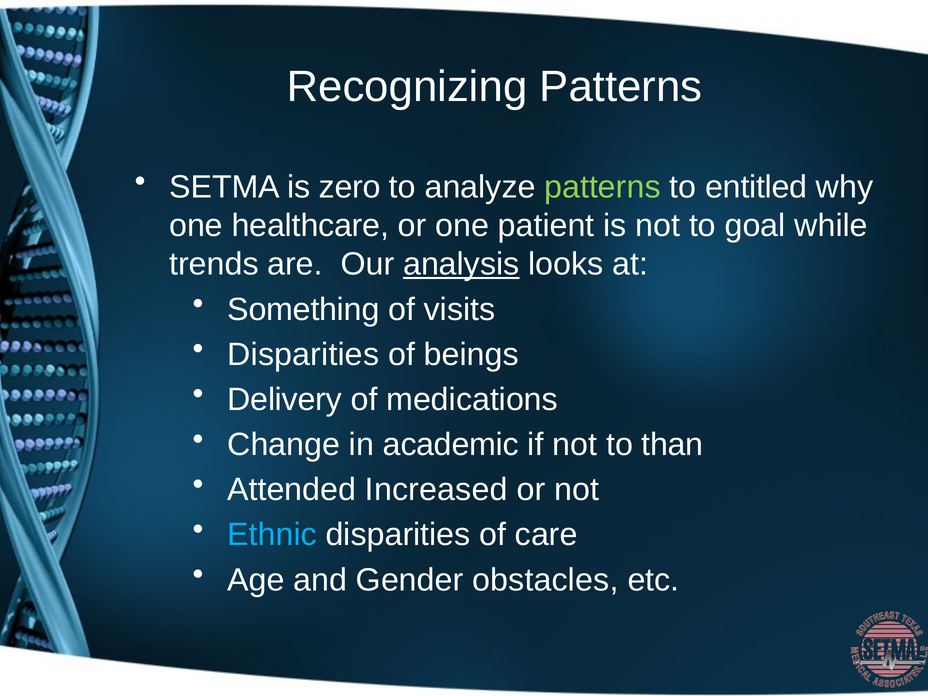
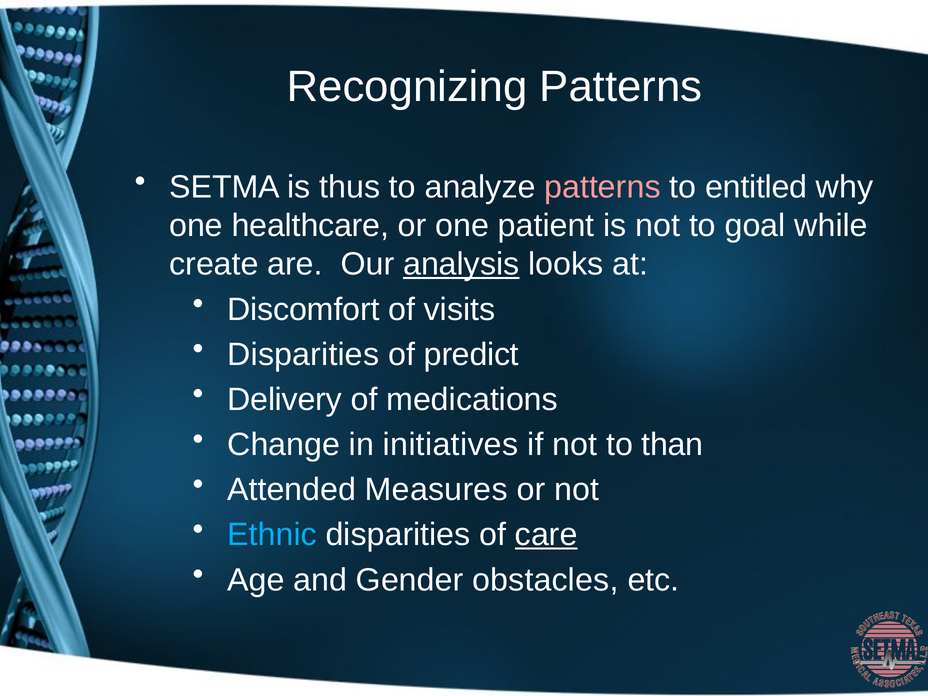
zero: zero -> thus
patterns at (602, 187) colour: light green -> pink
trends: trends -> create
Something: Something -> Discomfort
beings: beings -> predict
academic: academic -> initiatives
Increased: Increased -> Measures
care underline: none -> present
